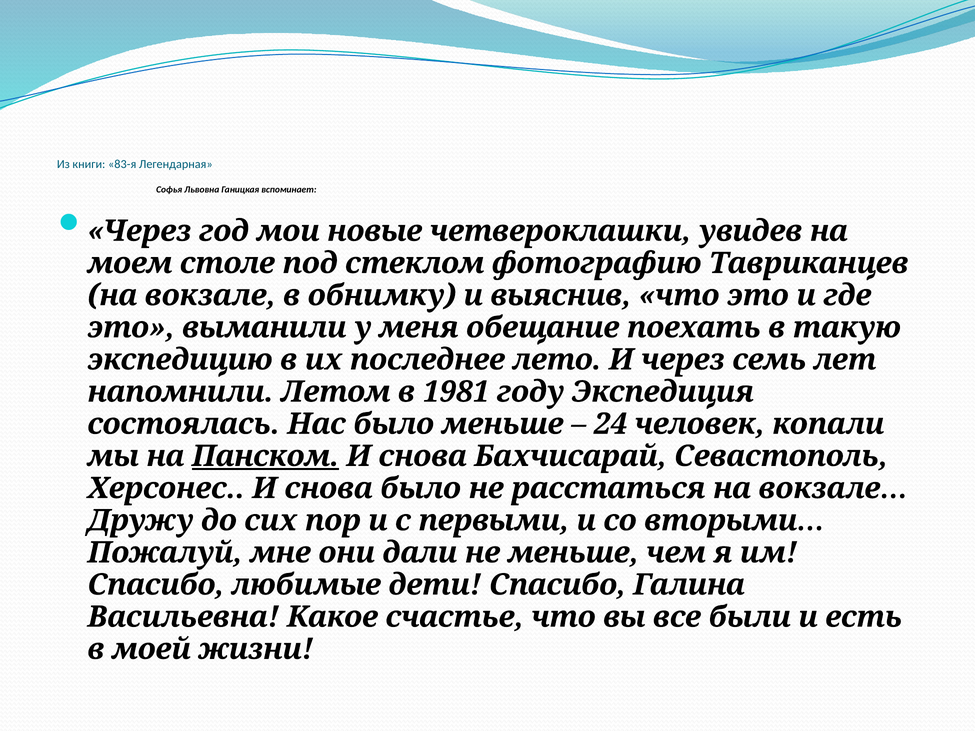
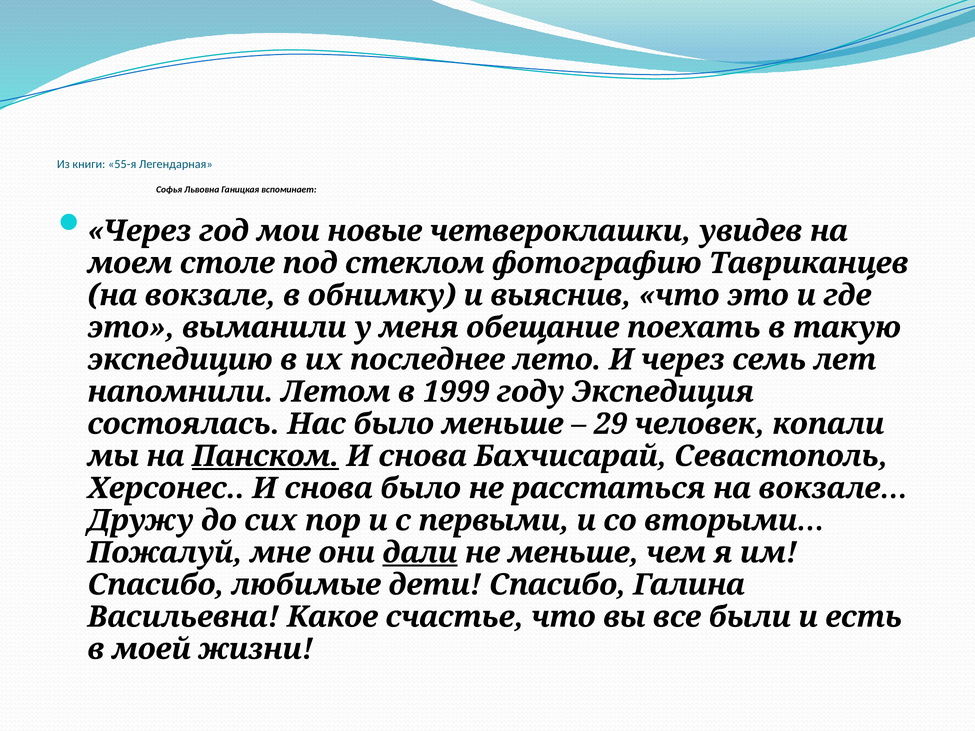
83-я: 83-я -> 55-я
1981: 1981 -> 1999
24: 24 -> 29
дали underline: none -> present
